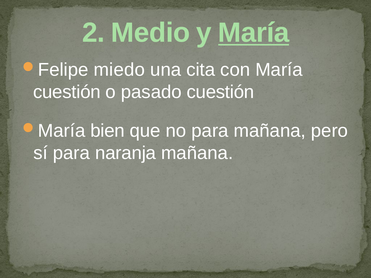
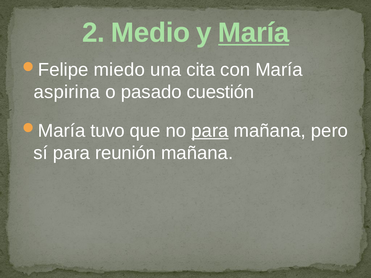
cuestión at (67, 92): cuestión -> aspirina
bien: bien -> tuvo
para at (210, 131) underline: none -> present
naranja: naranja -> reunión
